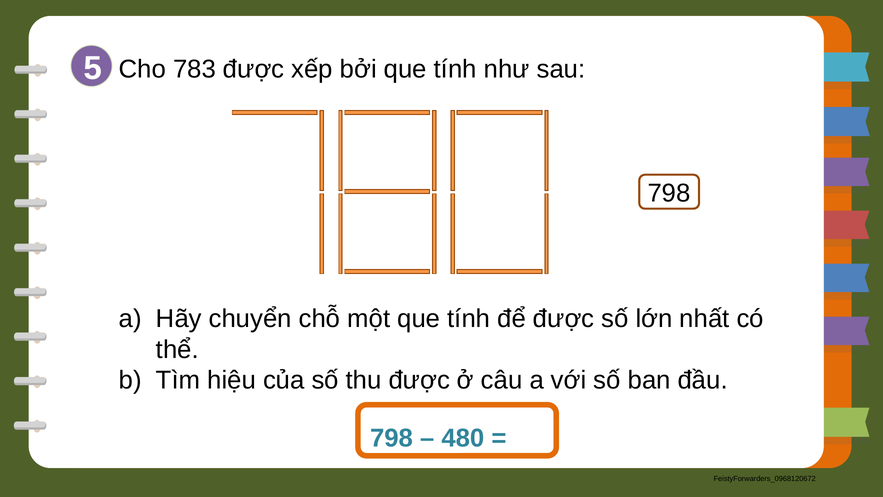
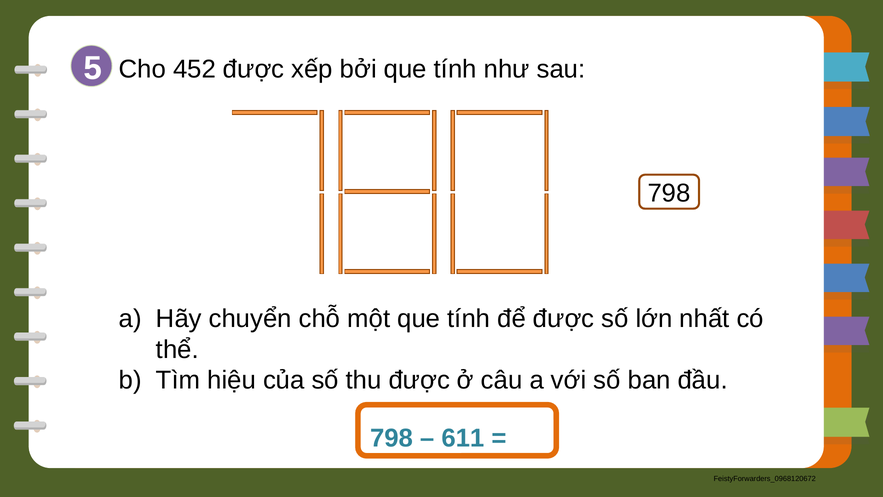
783: 783 -> 452
480: 480 -> 611
